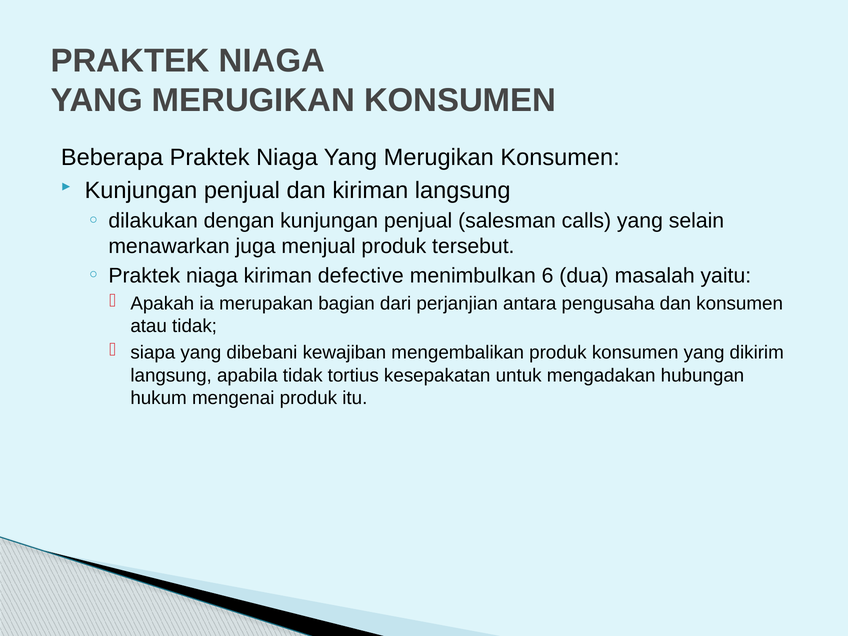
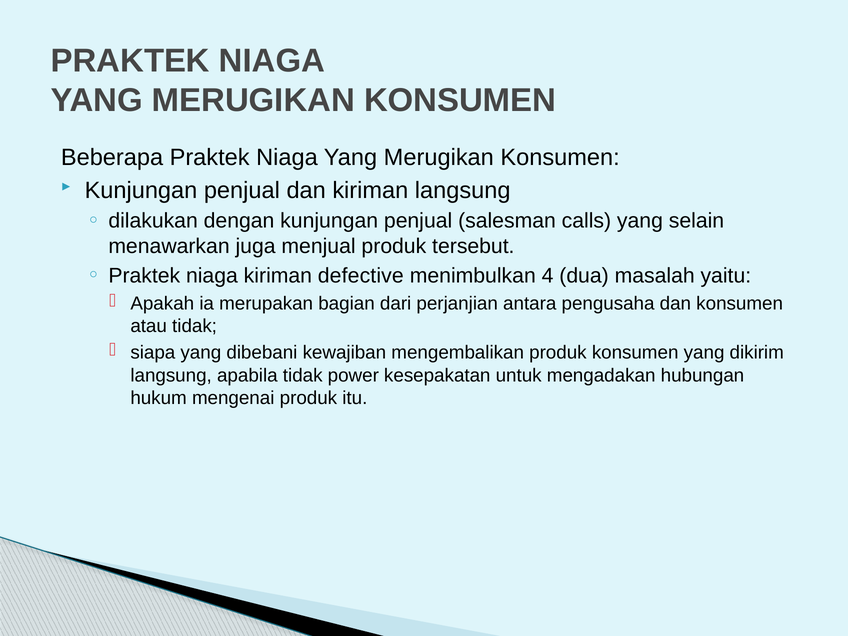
6: 6 -> 4
tortius: tortius -> power
